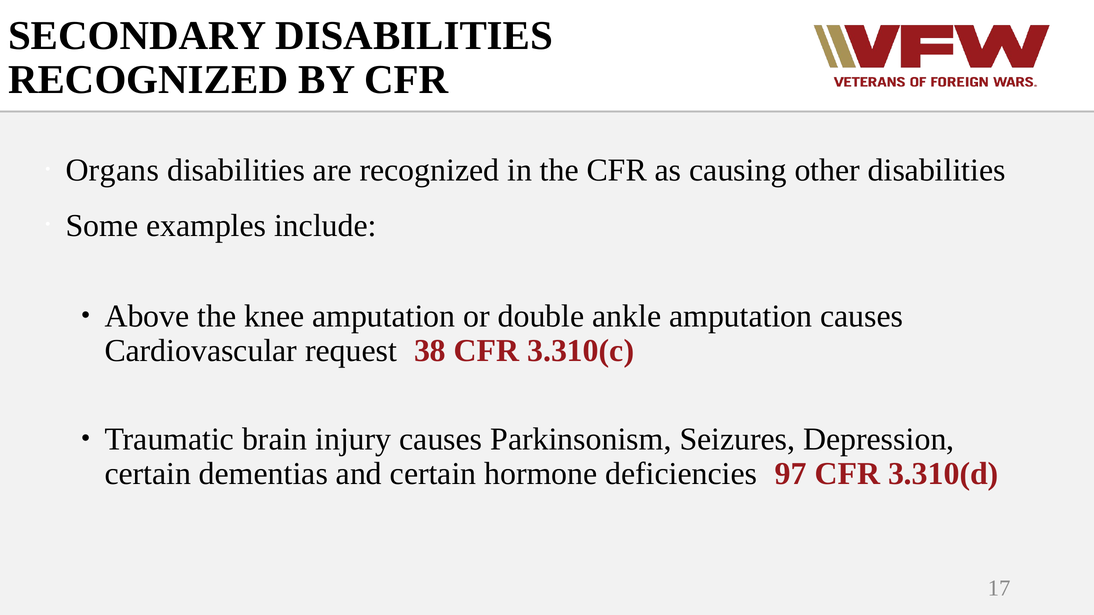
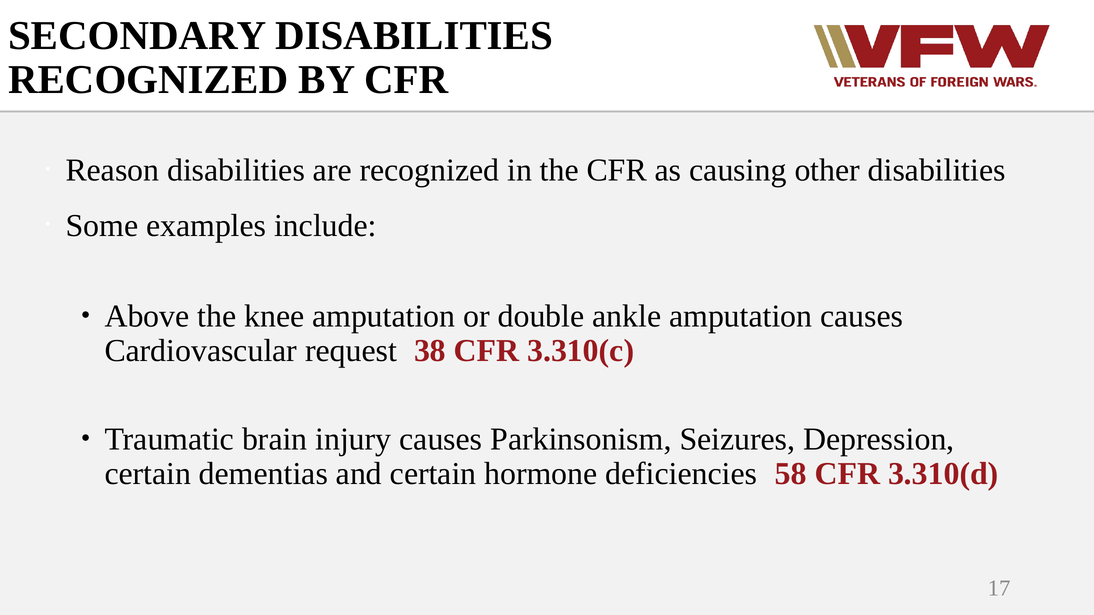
Organs: Organs -> Reason
97: 97 -> 58
